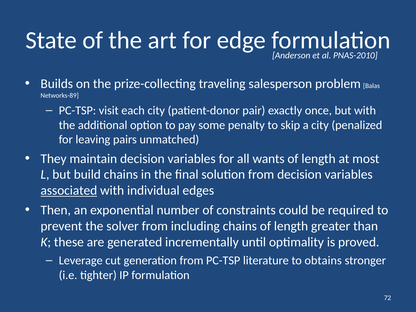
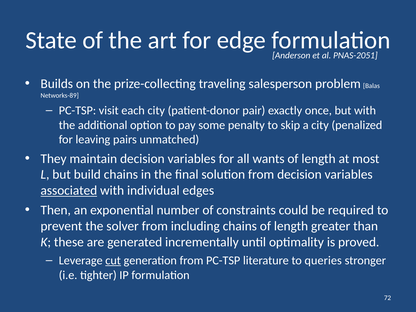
PNAS-2010: PNAS-2010 -> PNAS-2051
cut underline: none -> present
obtains: obtains -> queries
